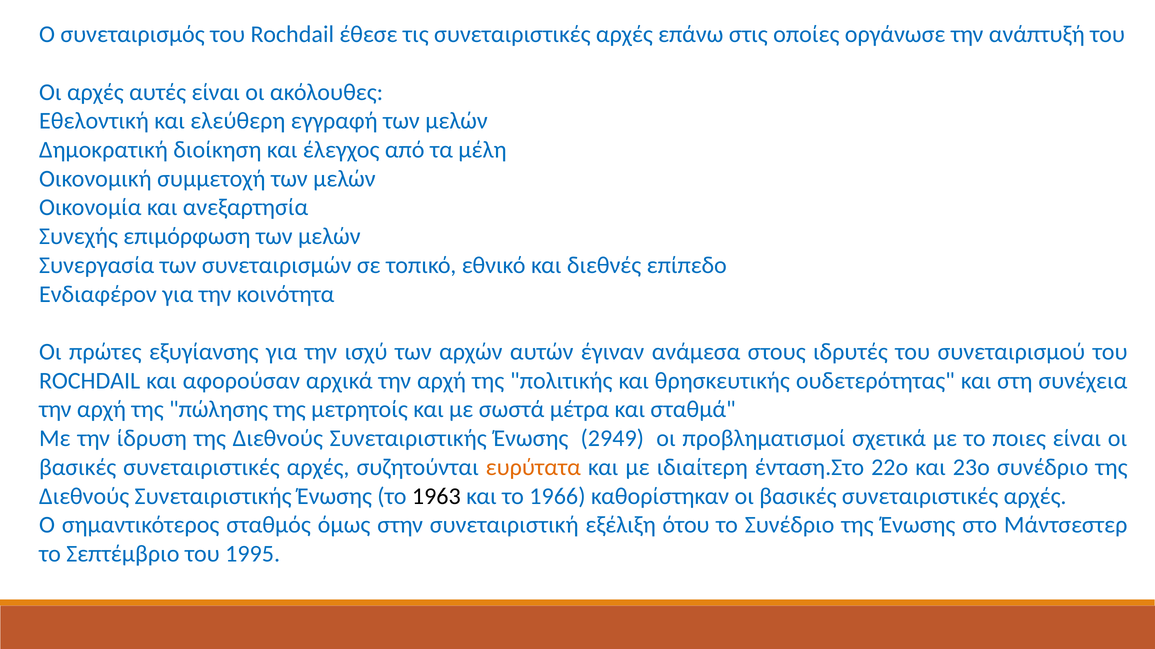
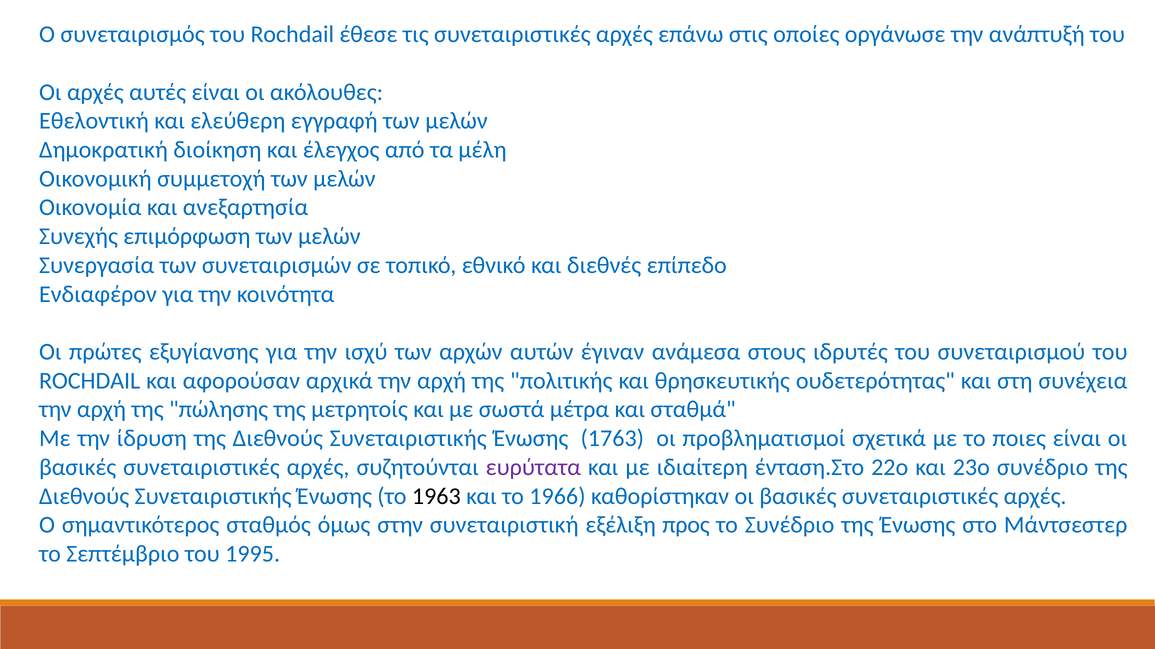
2949: 2949 -> 1763
ευρύτατα colour: orange -> purple
ότου: ότου -> προς
